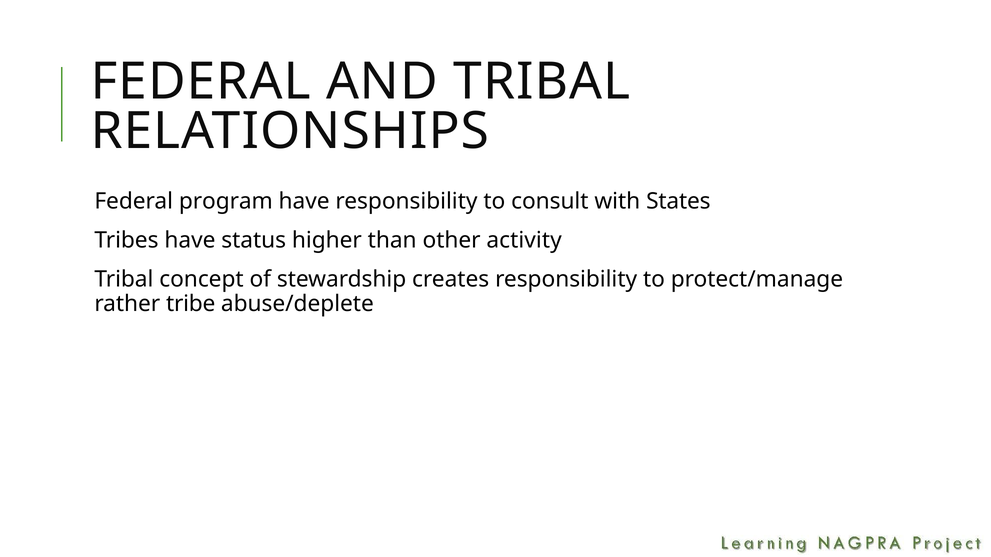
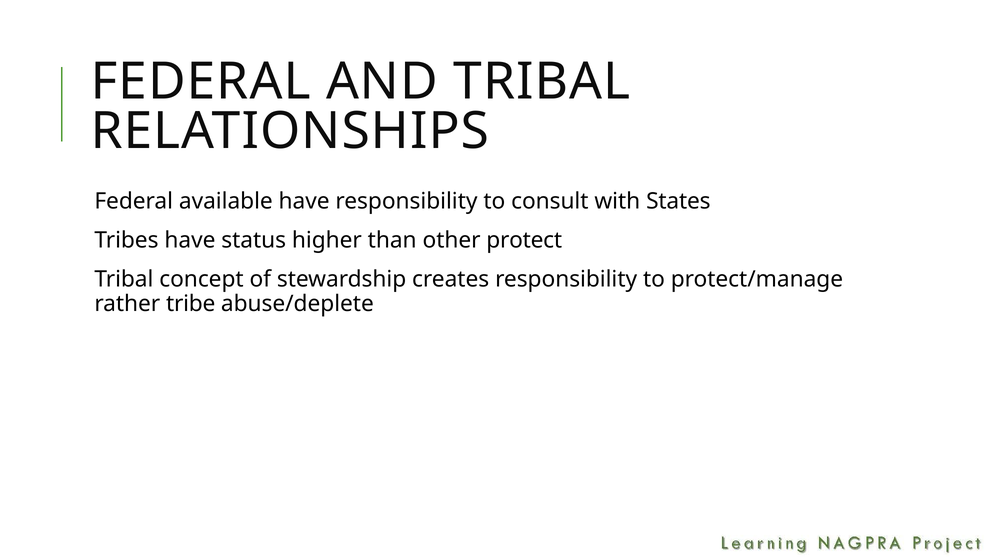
program: program -> available
activity: activity -> protect
